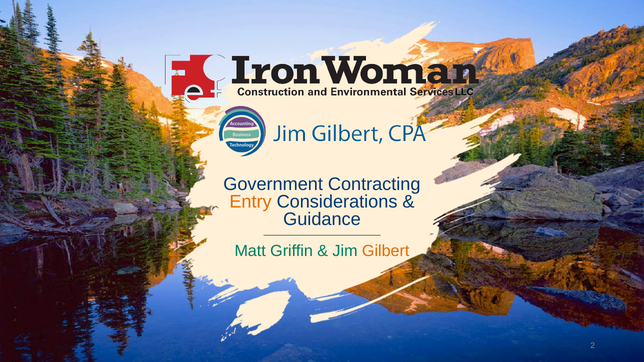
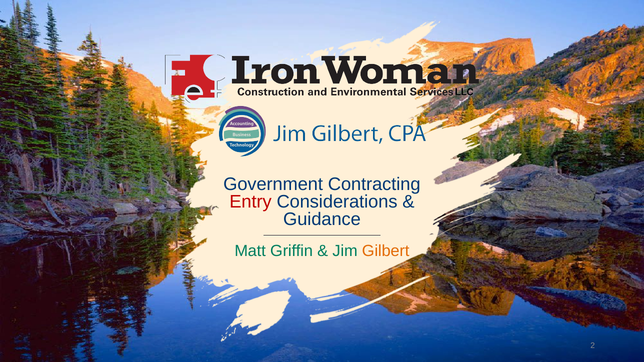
Entry colour: orange -> red
